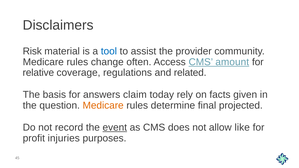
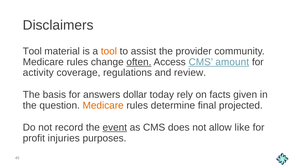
Risk at (32, 51): Risk -> Tool
tool at (109, 51) colour: blue -> orange
often underline: none -> present
relative: relative -> activity
related: related -> review
claim: claim -> dollar
